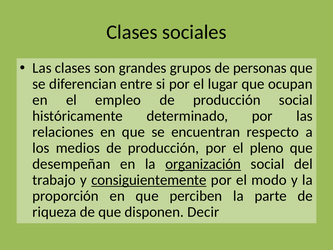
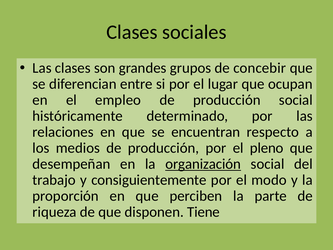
personas: personas -> concebir
consiguientemente underline: present -> none
Decir: Decir -> Tiene
